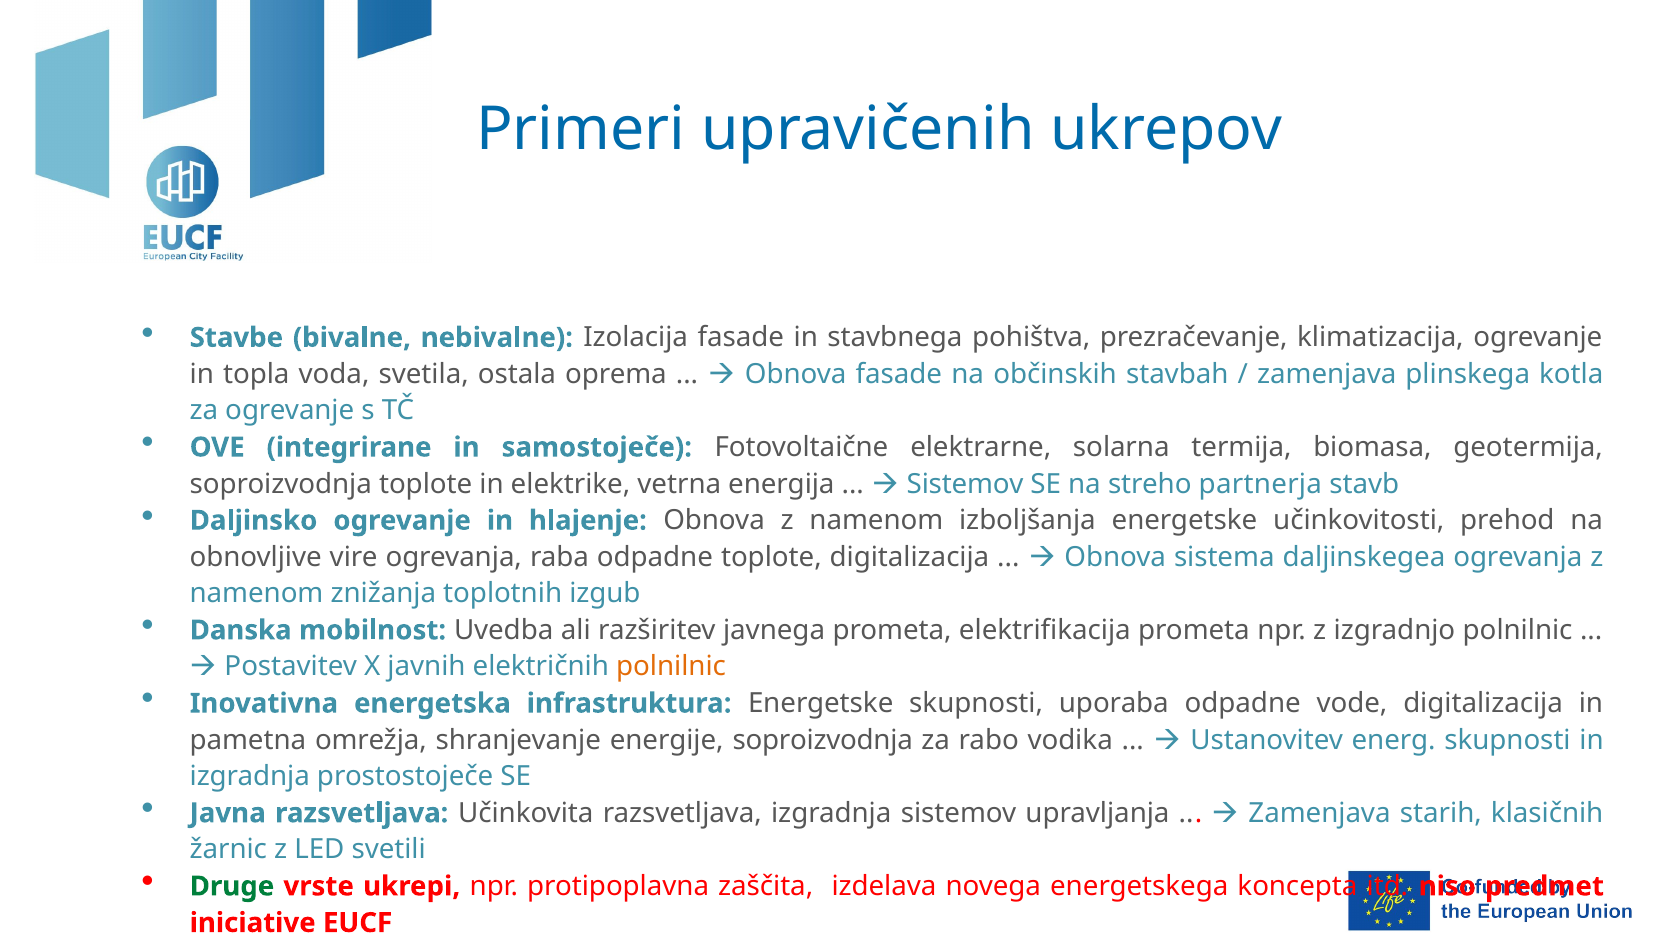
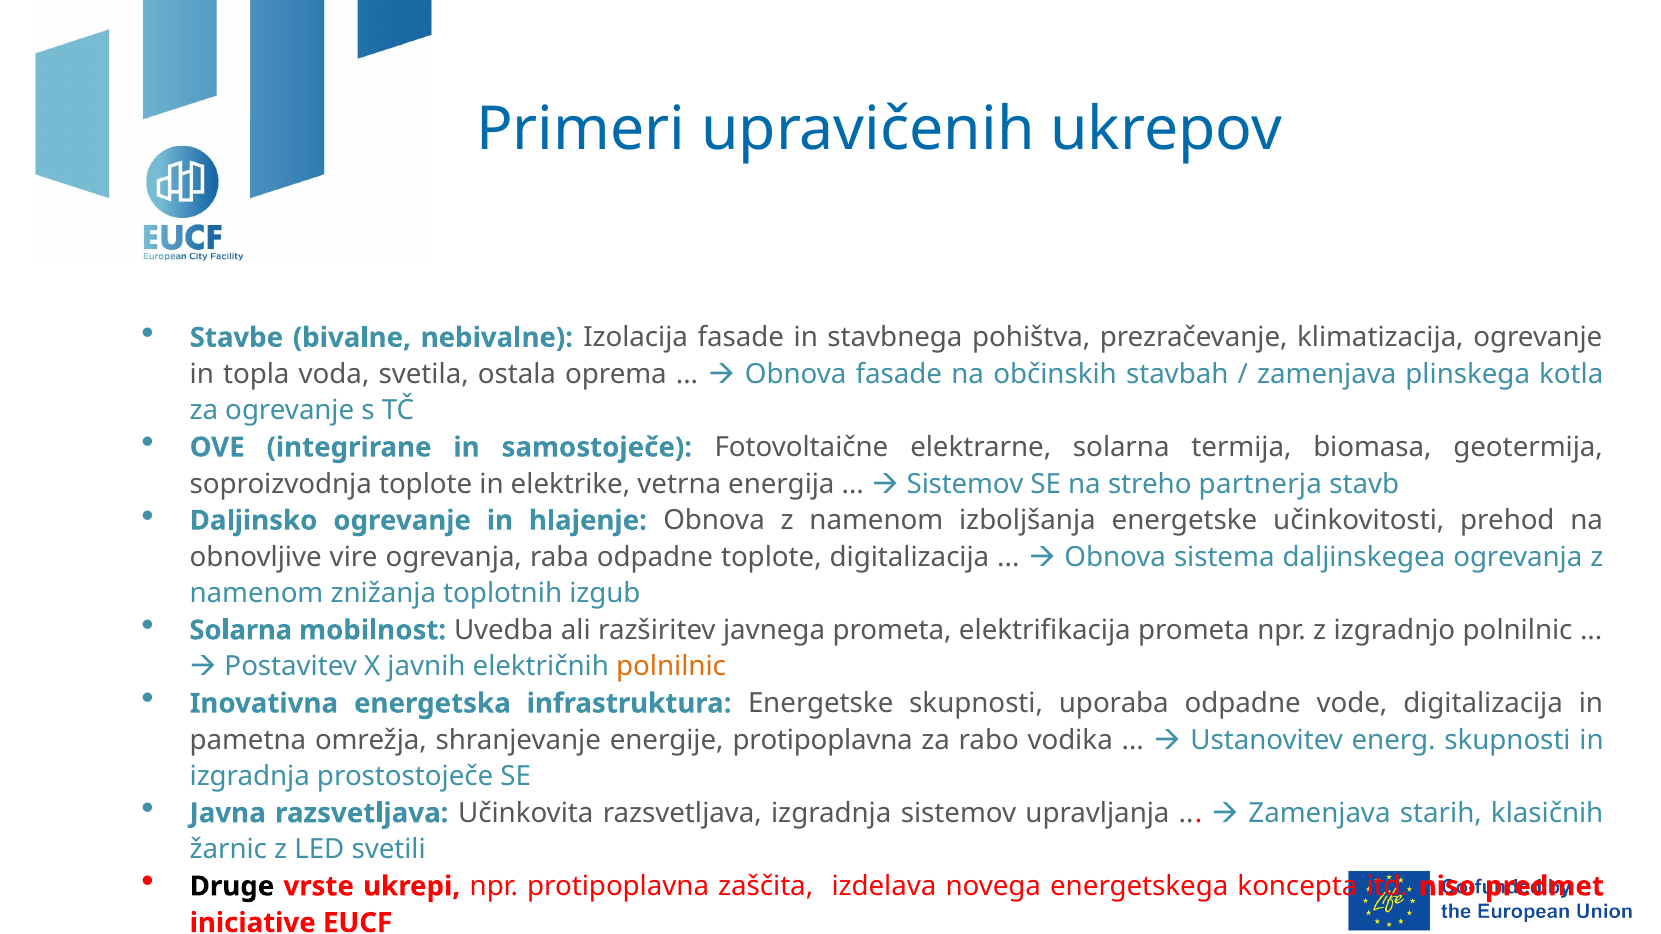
Danska at (241, 630): Danska -> Solarna
energije soproizvodnja: soproizvodnja -> protipoplavna
Druge colour: green -> black
